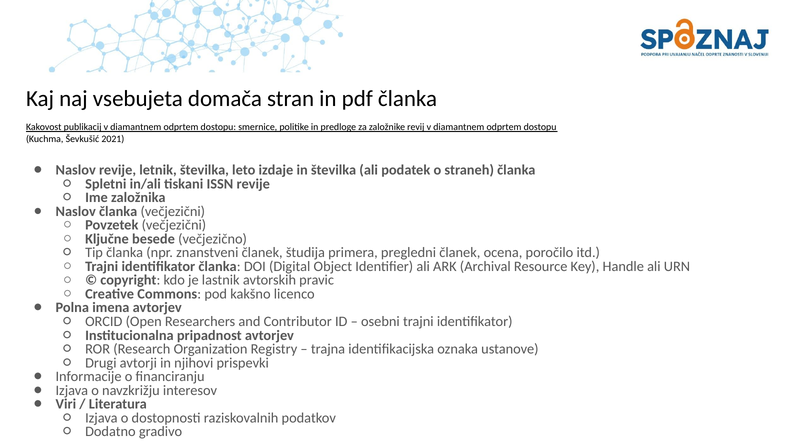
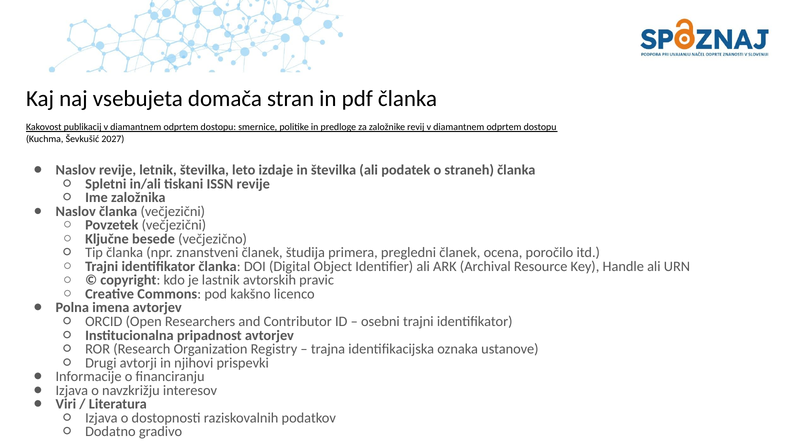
2021: 2021 -> 2027
